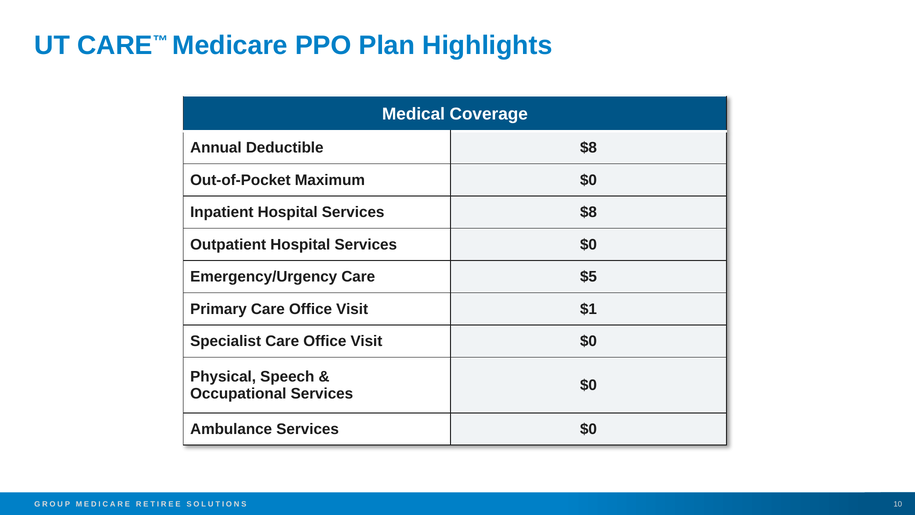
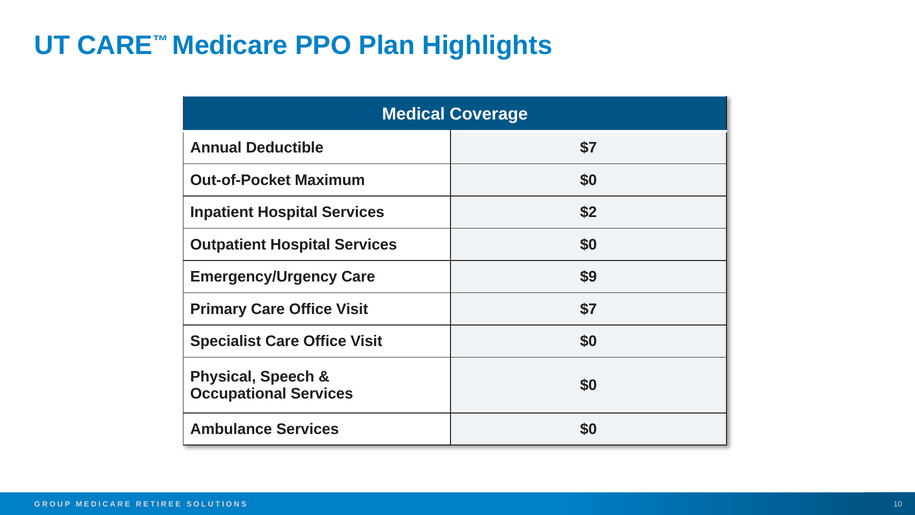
Deductible $8: $8 -> $7
Services $8: $8 -> $2
$5: $5 -> $9
Visit $1: $1 -> $7
